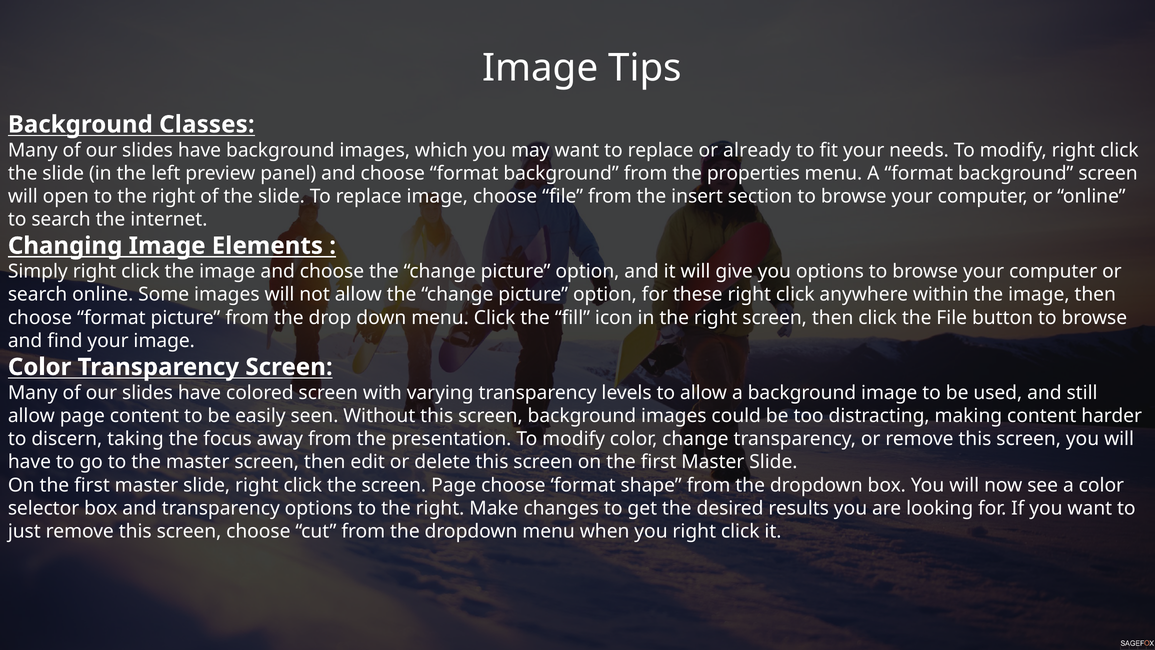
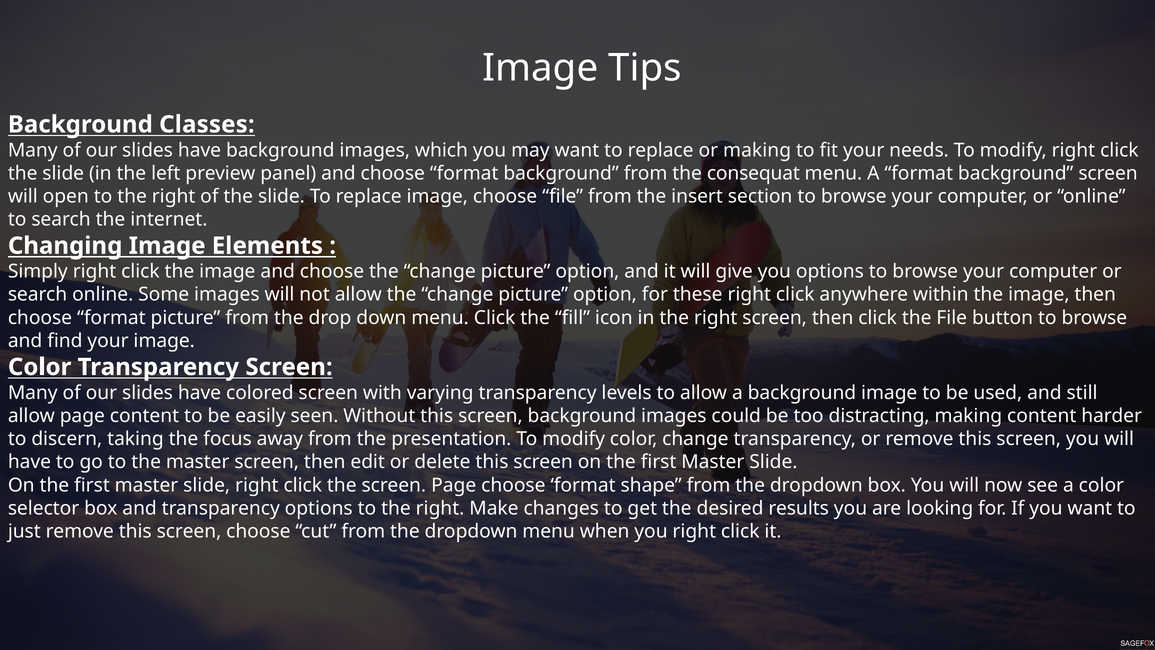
or already: already -> making
properties: properties -> consequat
